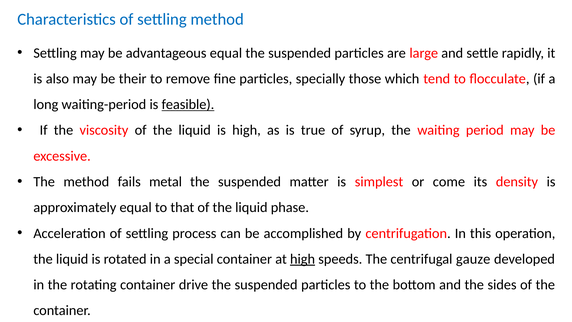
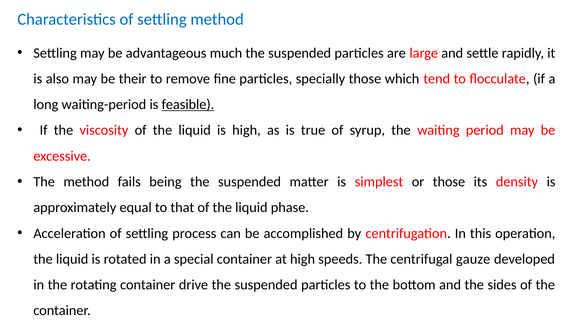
advantageous equal: equal -> much
metal: metal -> being
or come: come -> those
high at (303, 259) underline: present -> none
